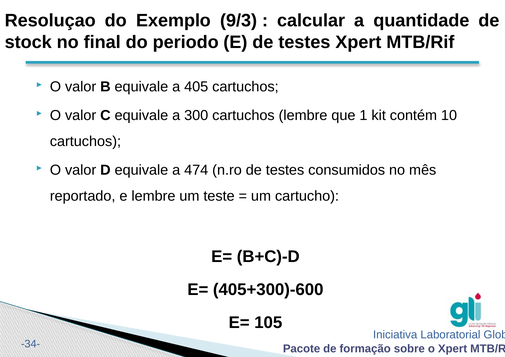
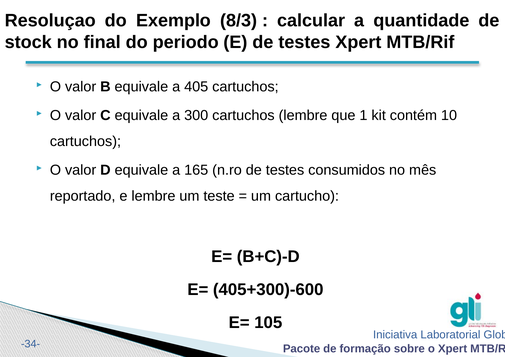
9/3: 9/3 -> 8/3
474: 474 -> 165
